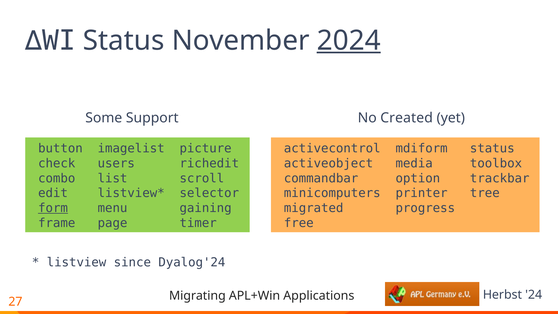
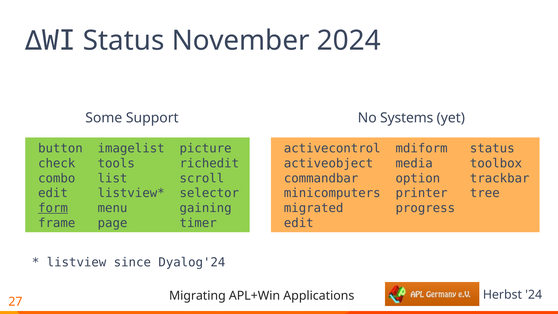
2024 underline: present -> none
Created: Created -> Systems
users: users -> tools
free at (299, 223): free -> edit
